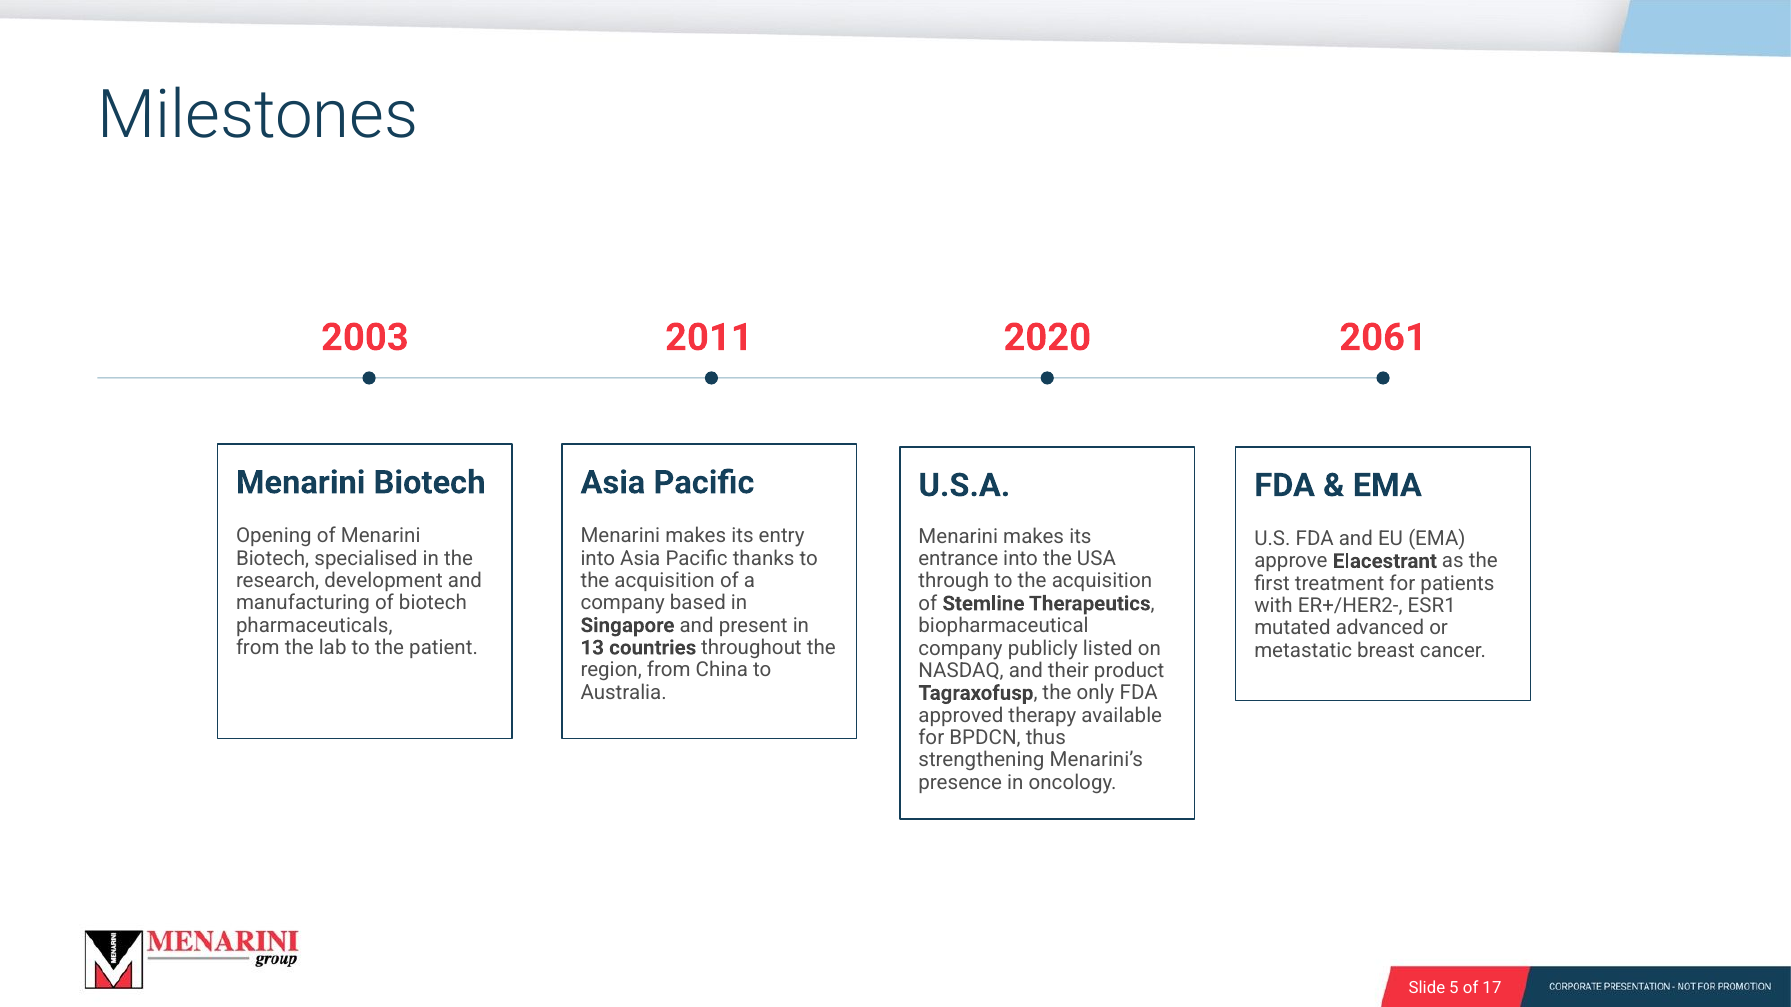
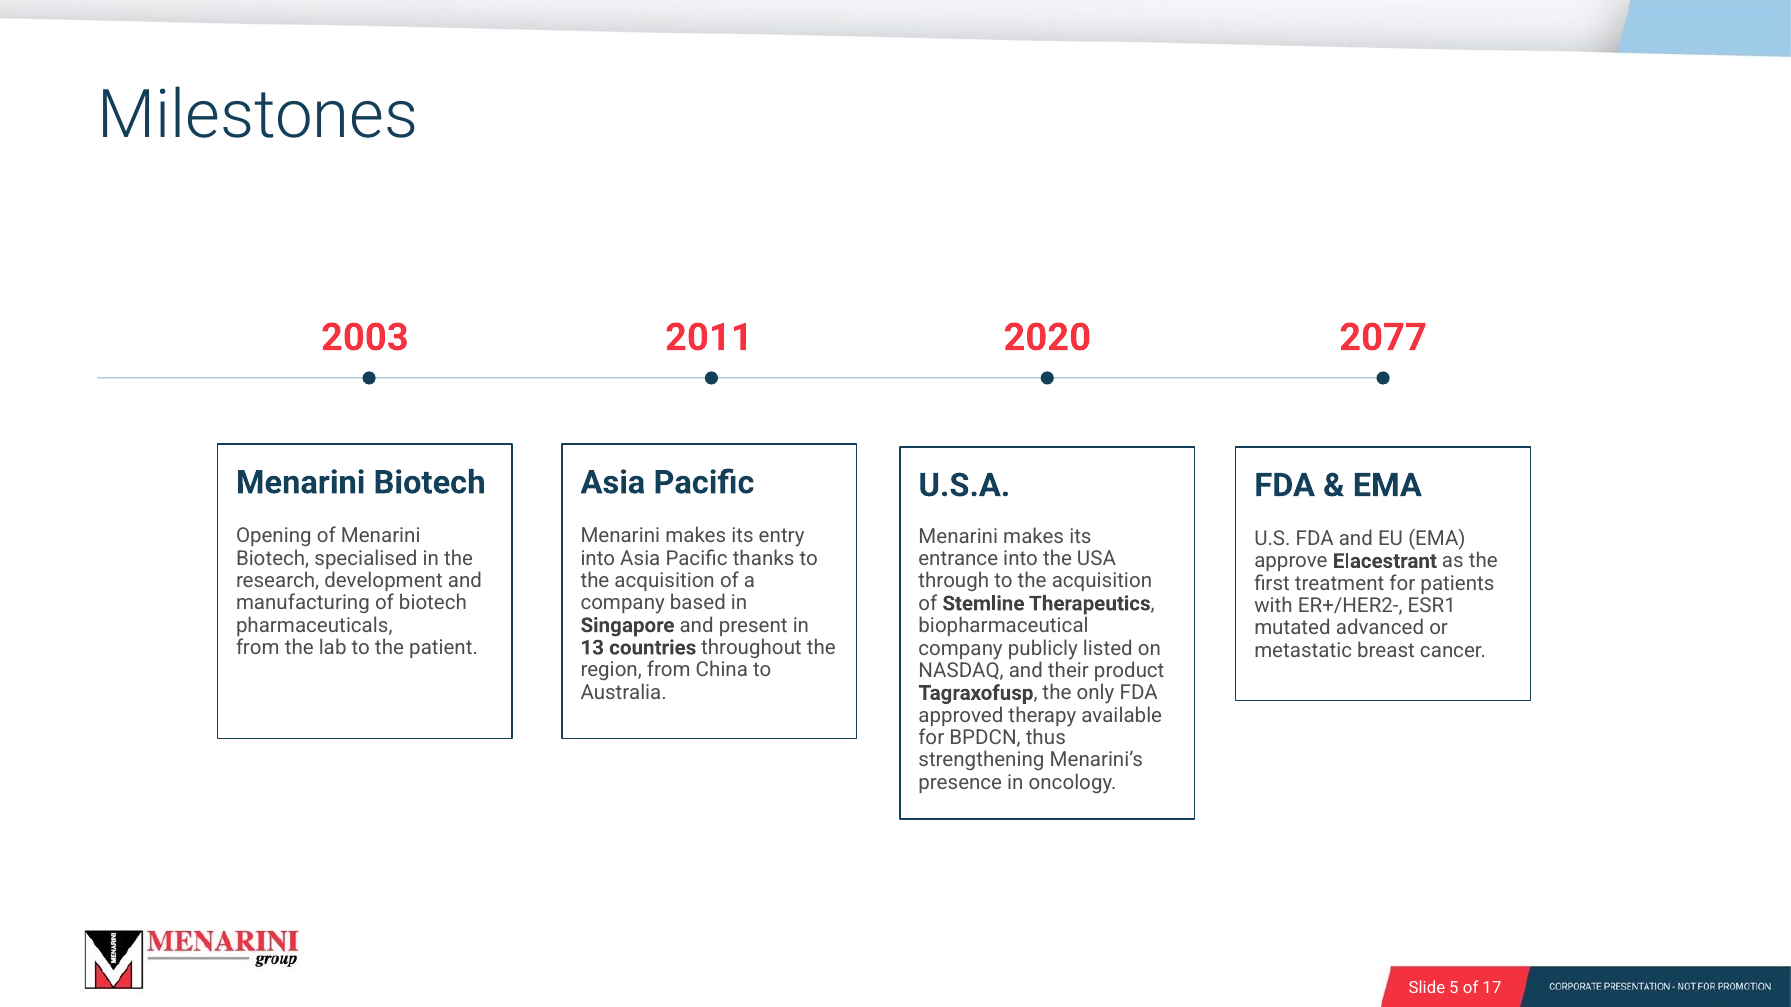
2061: 2061 -> 2077
